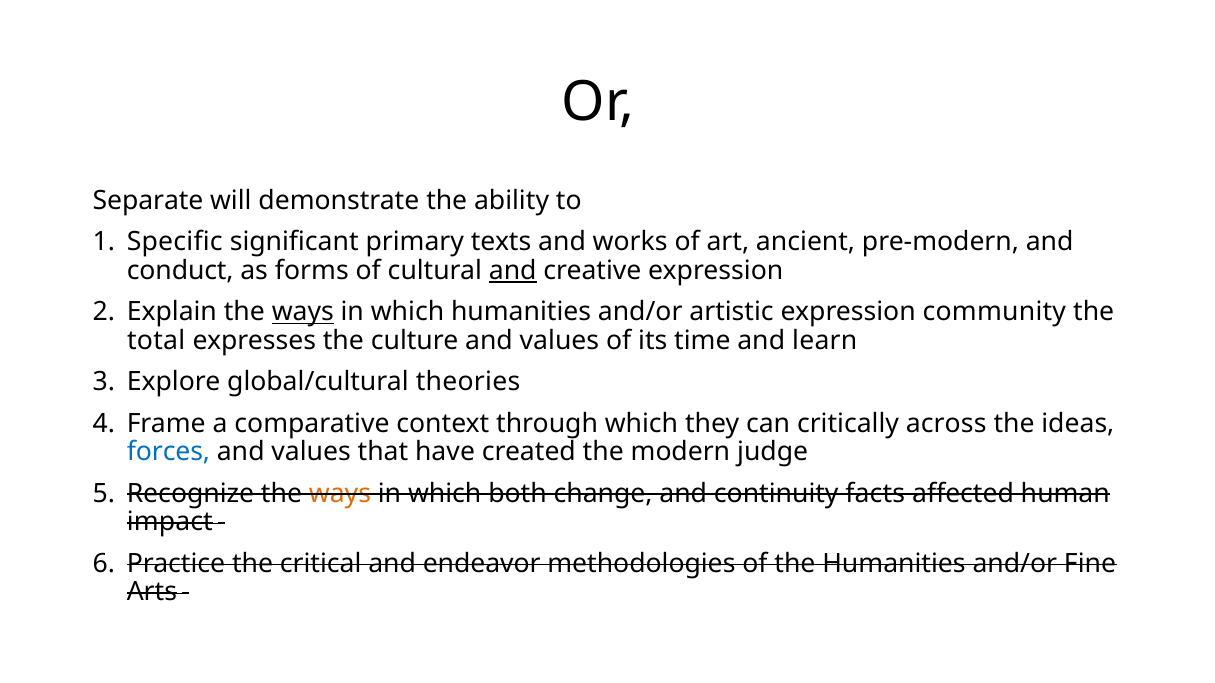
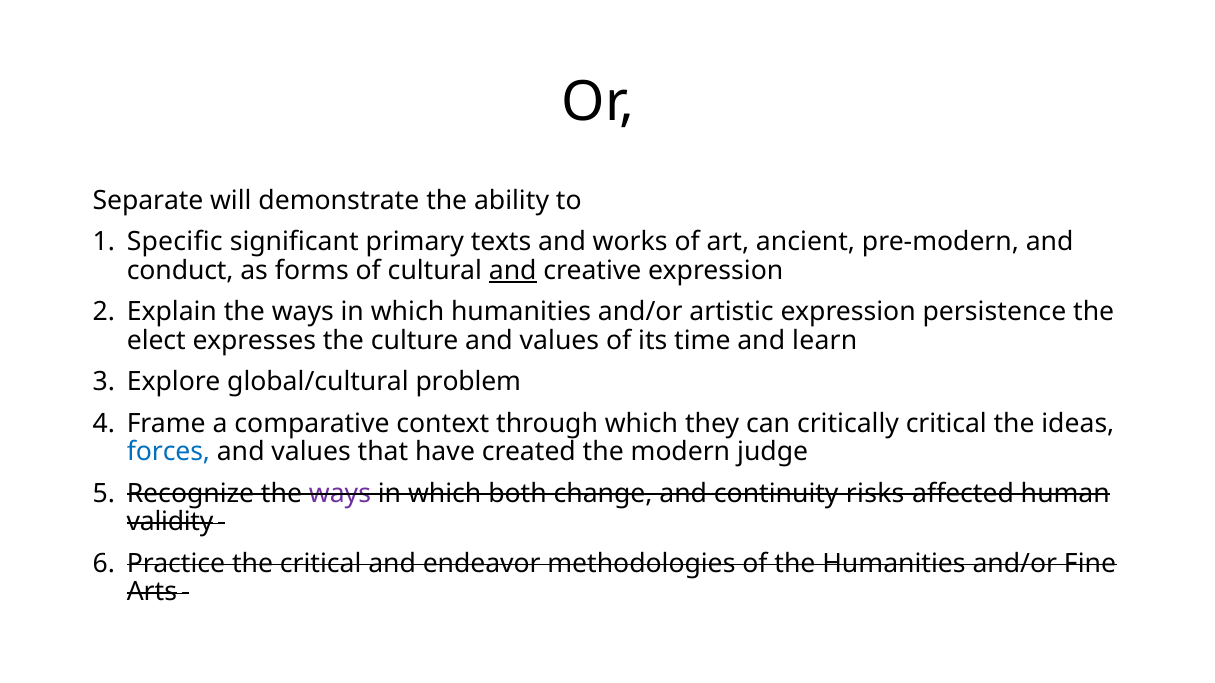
ways at (303, 312) underline: present -> none
community: community -> persistence
total: total -> elect
theories: theories -> problem
critically across: across -> critical
ways at (340, 494) colour: orange -> purple
facts: facts -> risks
impact: impact -> validity
